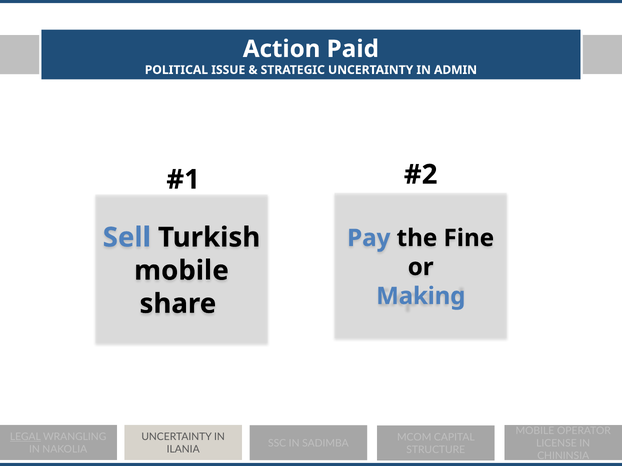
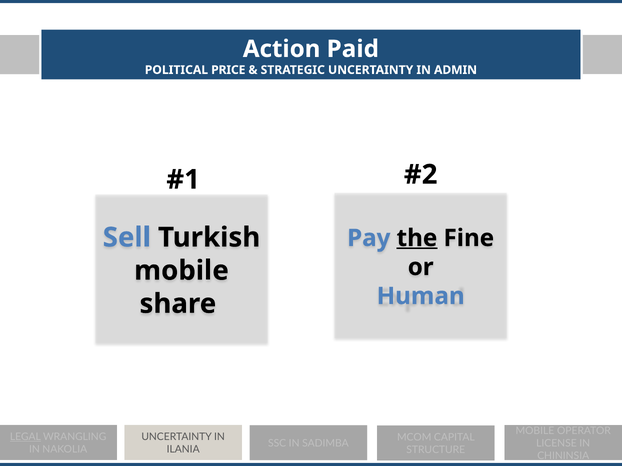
ISSUE: ISSUE -> PRICE
the underline: none -> present
Making: Making -> Human
